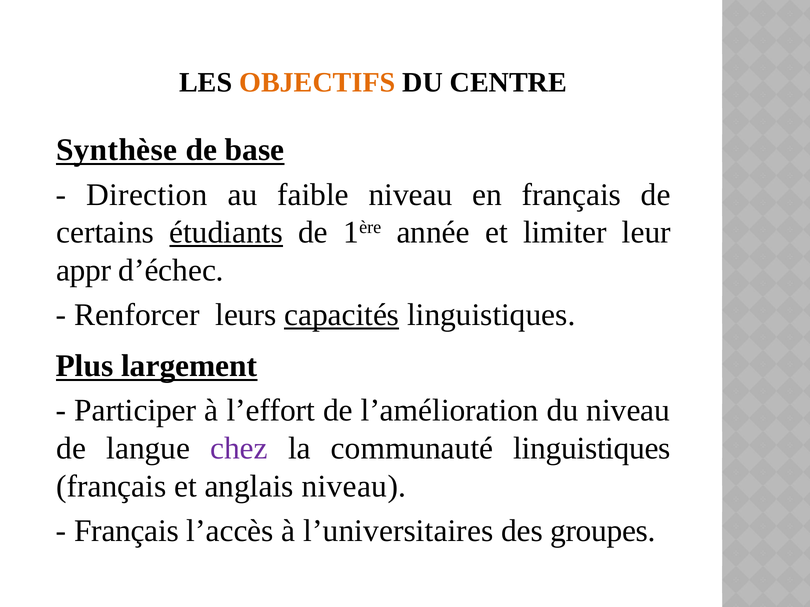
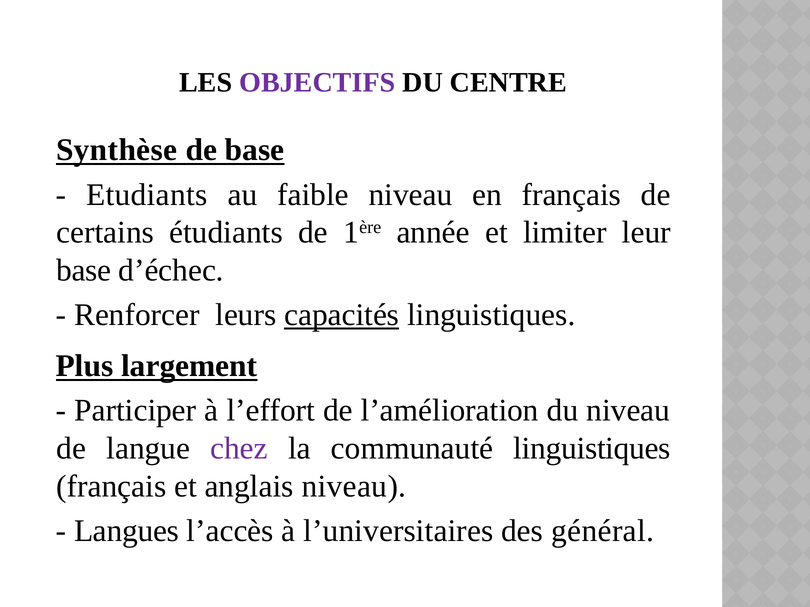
OBJECTIFS colour: orange -> purple
Direction: Direction -> Etudiants
étudiants underline: present -> none
appr at (84, 270): appr -> base
Français at (126, 531): Français -> Langues
groupes: groupes -> général
